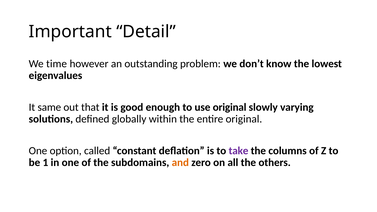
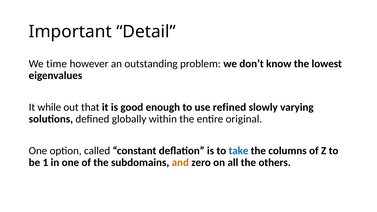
same: same -> while
use original: original -> refined
take colour: purple -> blue
